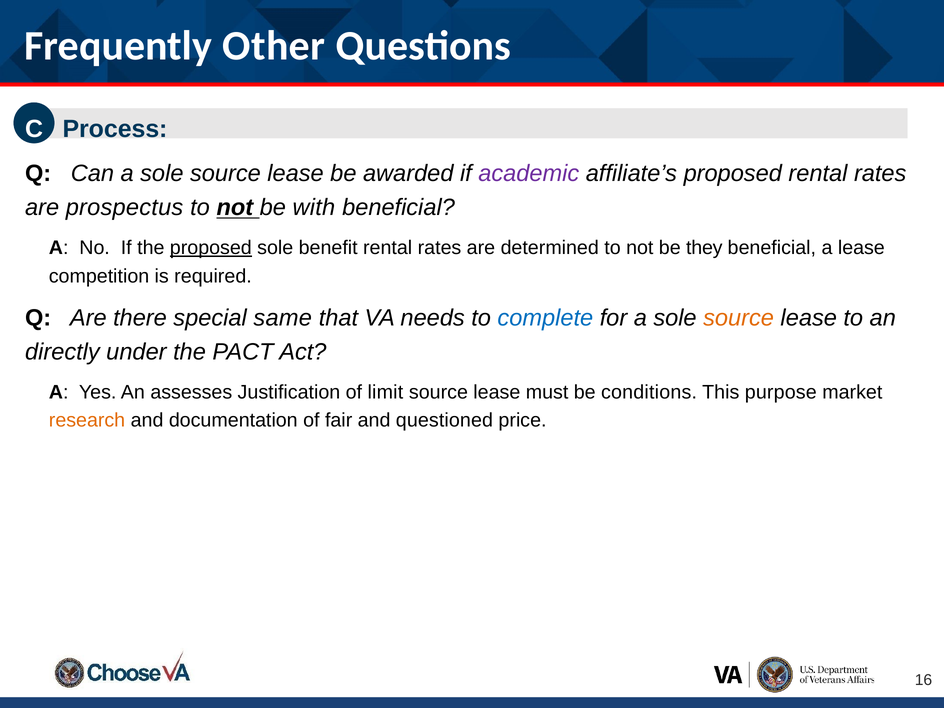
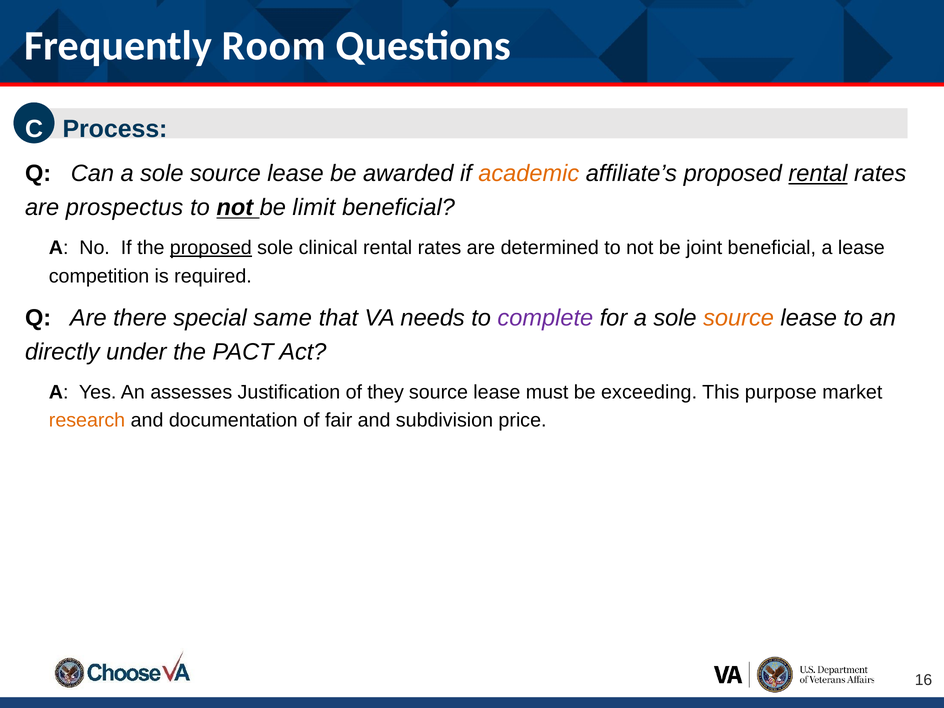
Other: Other -> Room
academic colour: purple -> orange
rental at (818, 174) underline: none -> present
with: with -> limit
benefit: benefit -> clinical
they: they -> joint
complete colour: blue -> purple
limit: limit -> they
conditions: conditions -> exceeding
questioned: questioned -> subdivision
